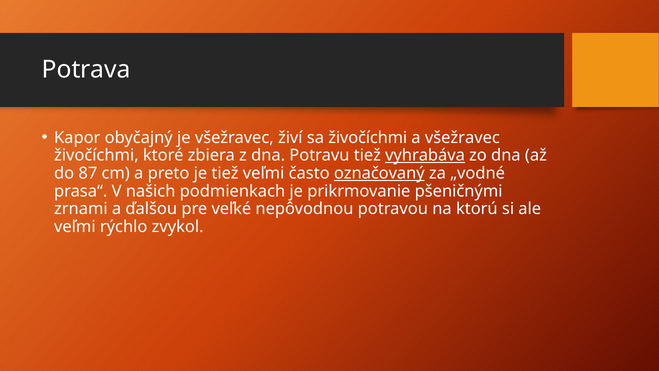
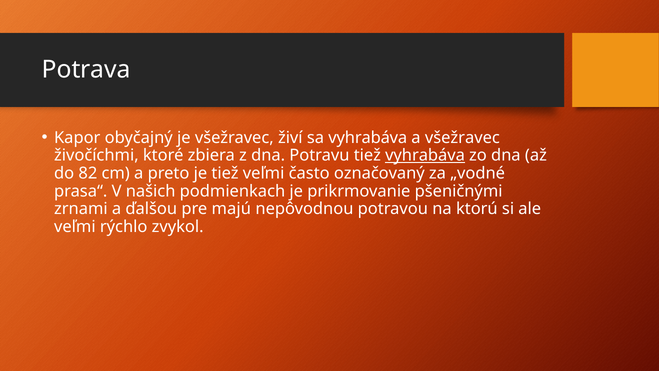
sa živočíchmi: živočíchmi -> vyhrabáva
87: 87 -> 82
označovaný underline: present -> none
veľké: veľké -> majú
